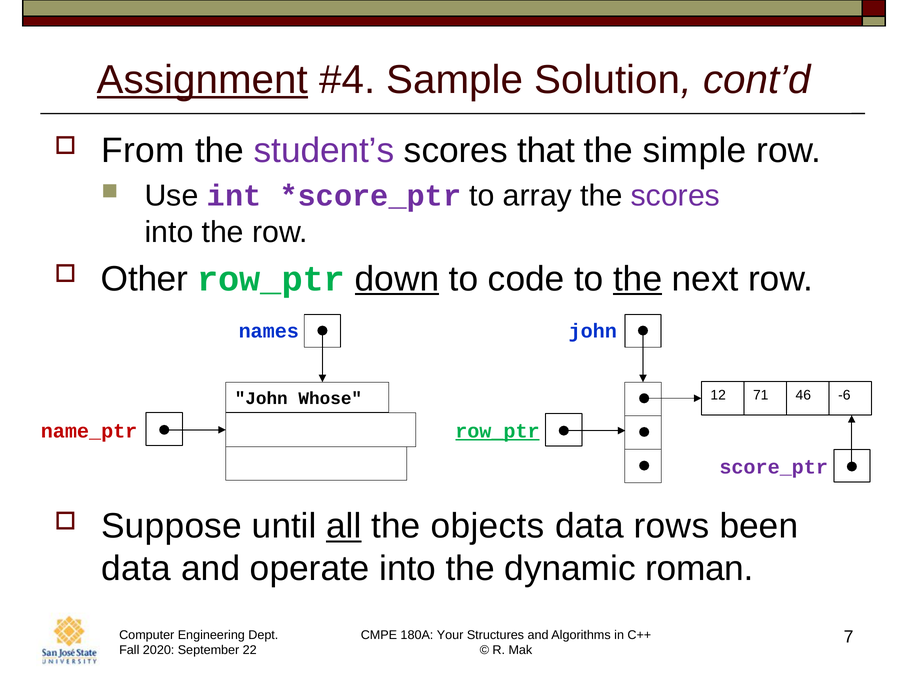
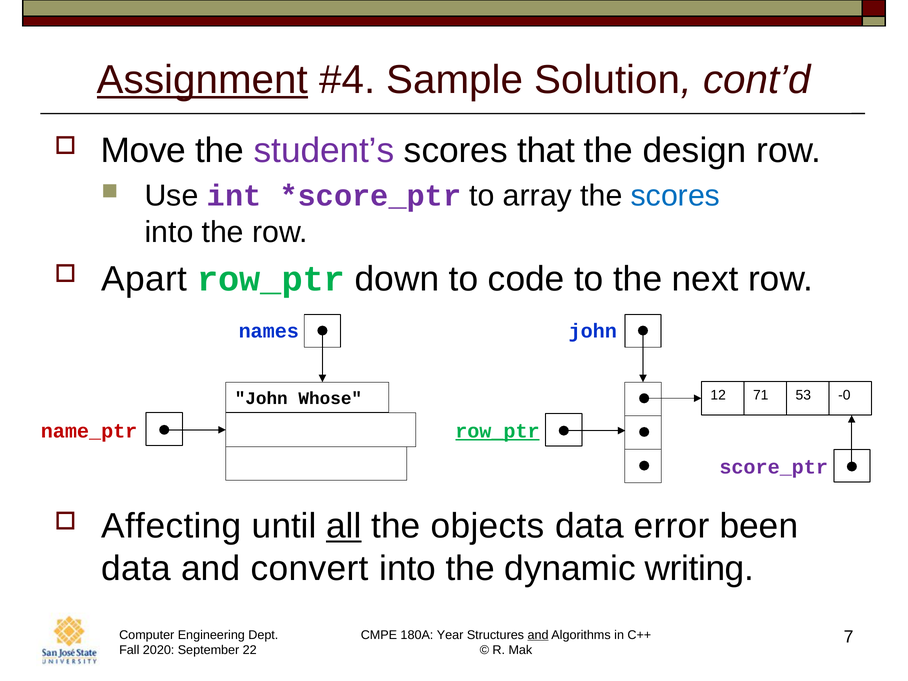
From: From -> Move
simple: simple -> design
scores at (675, 196) colour: purple -> blue
Other: Other -> Apart
down underline: present -> none
the at (638, 279) underline: present -> none
46: 46 -> 53
-6: -6 -> -0
Suppose: Suppose -> Affecting
rows: rows -> error
operate: operate -> convert
roman: roman -> writing
Your: Your -> Year
and at (538, 635) underline: none -> present
